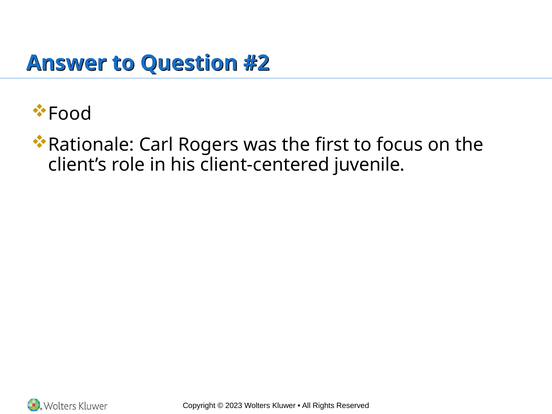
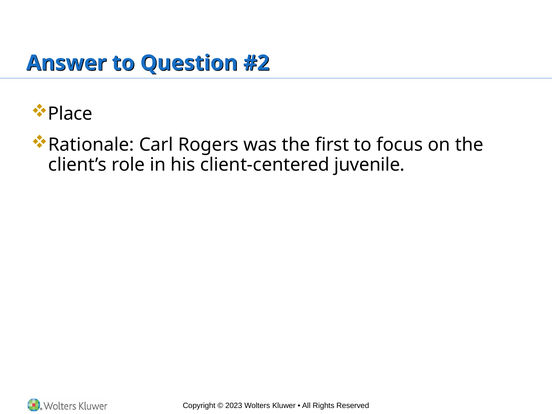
Food: Food -> Place
